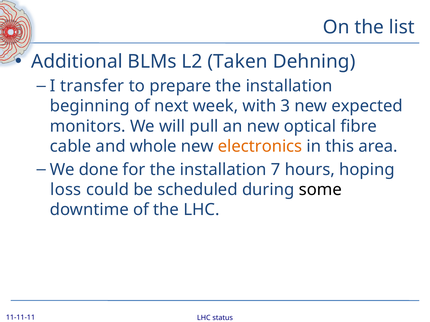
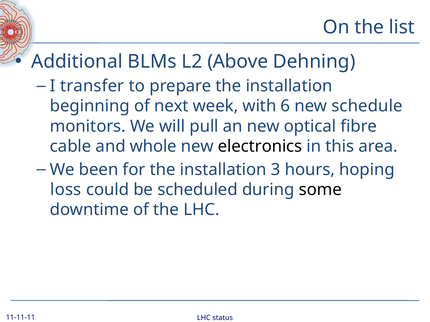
Taken: Taken -> Above
3: 3 -> 6
expected: expected -> schedule
electronics colour: orange -> black
done: done -> been
7: 7 -> 3
